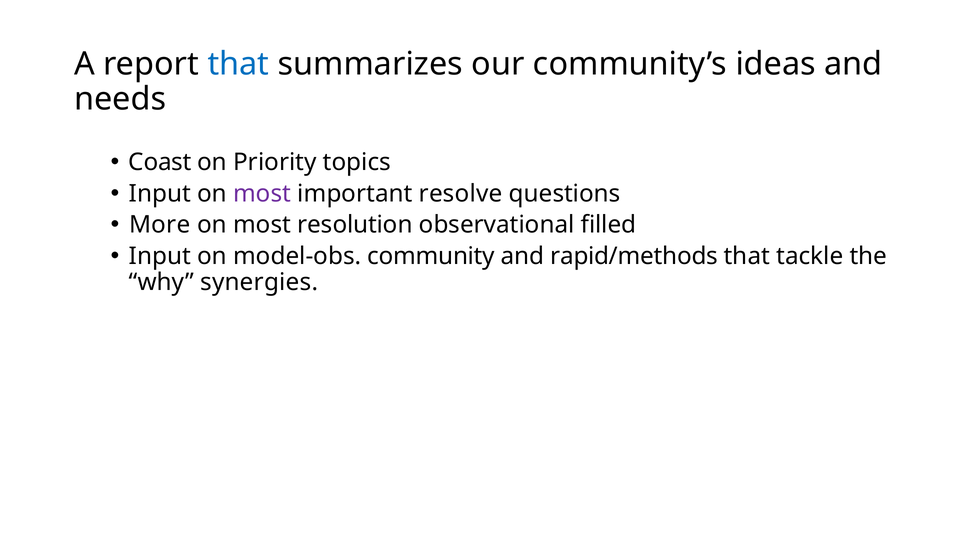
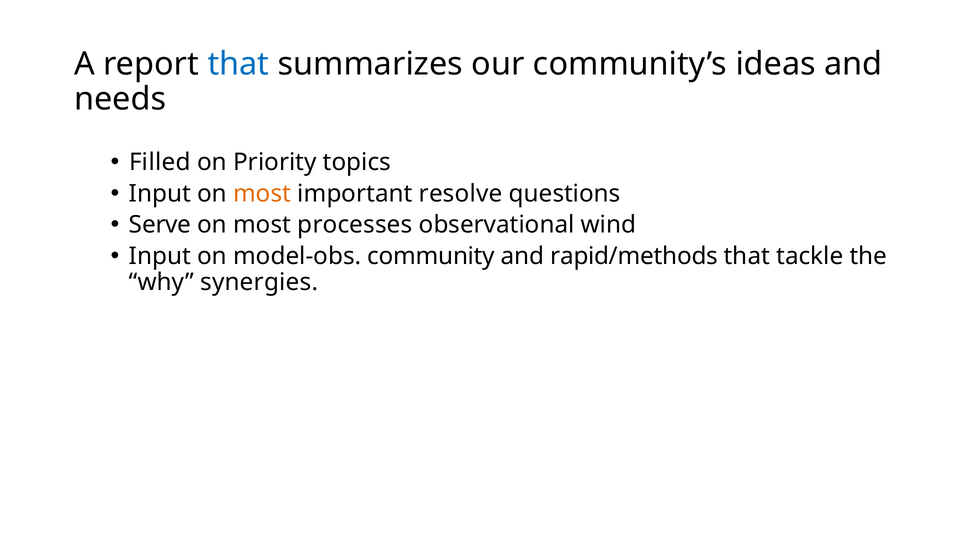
Coast: Coast -> Filled
most at (262, 194) colour: purple -> orange
More: More -> Serve
resolution: resolution -> processes
filled: filled -> wind
